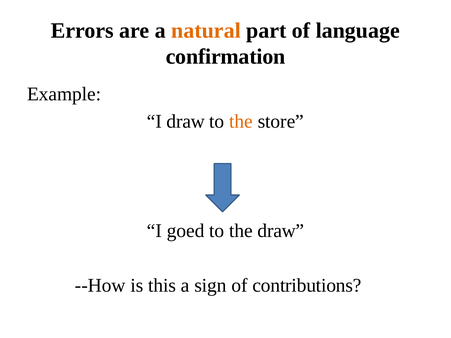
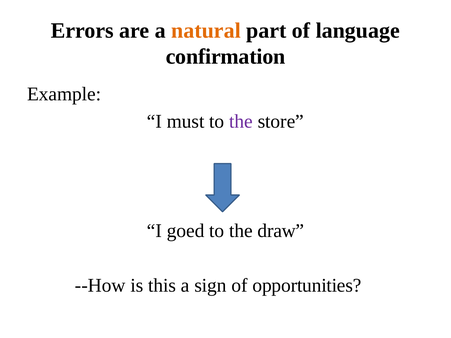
I draw: draw -> must
the at (241, 122) colour: orange -> purple
contributions: contributions -> opportunities
